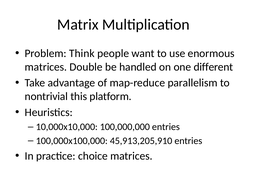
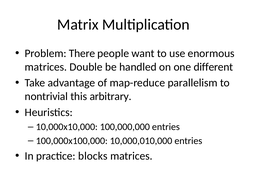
Think: Think -> There
platform: platform -> arbitrary
45,913,205,910: 45,913,205,910 -> 10,000,010,000
choice: choice -> blocks
